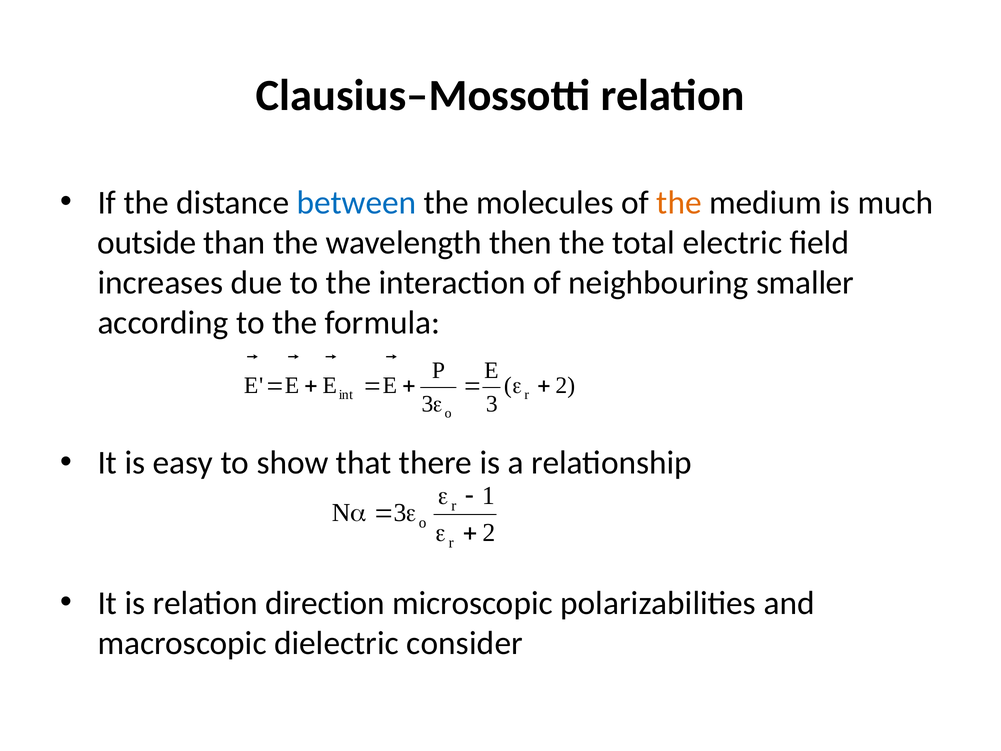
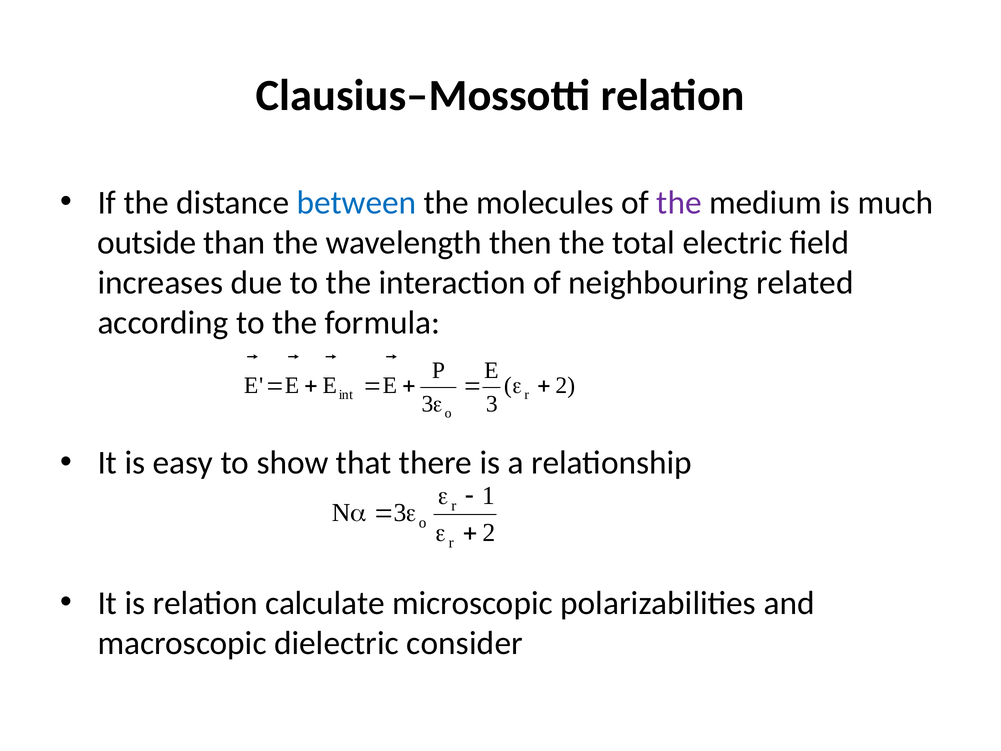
the at (679, 203) colour: orange -> purple
smaller: smaller -> related
direction: direction -> calculate
